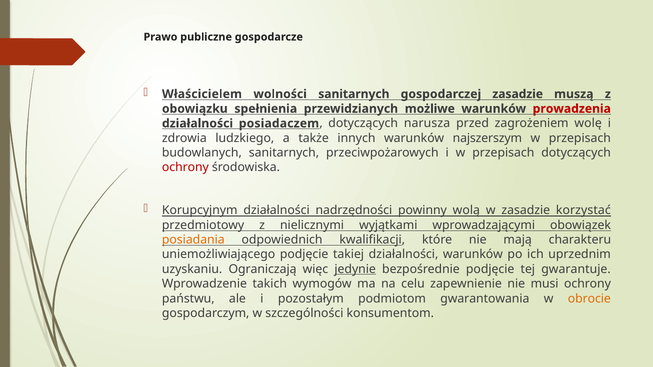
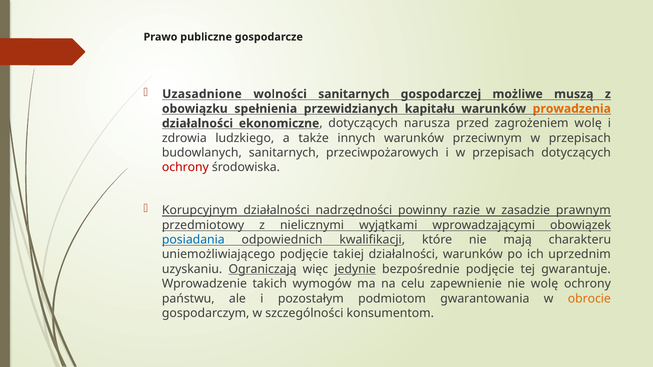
Właścicielem: Właścicielem -> Uzasadnione
gospodarczej zasadzie: zasadzie -> możliwe
możliwe: możliwe -> kapitału
prowadzenia colour: red -> orange
posiadaczem: posiadaczem -> ekonomiczne
najszerszym: najszerszym -> przeciwnym
wolą: wolą -> razie
korzystać: korzystać -> prawnym
posiadania colour: orange -> blue
Ograniczają underline: none -> present
nie musi: musi -> wolę
